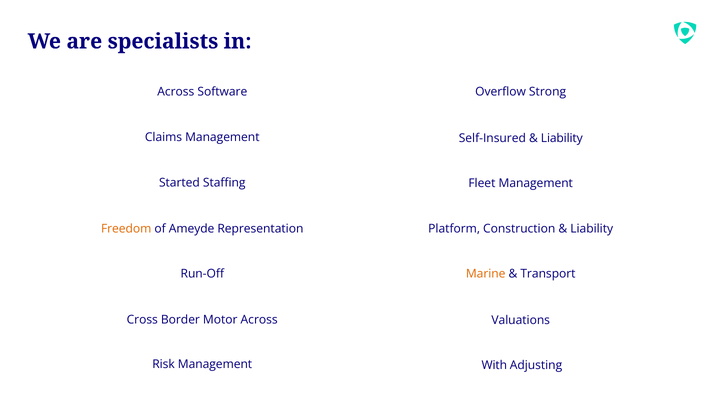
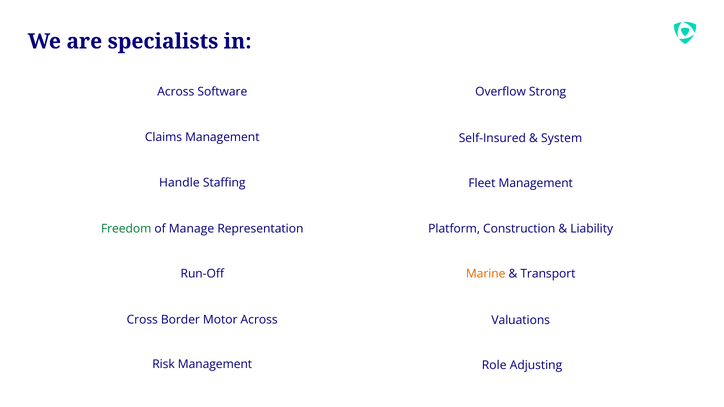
Liability at (562, 138): Liability -> System
Started: Started -> Handle
Freedom colour: orange -> green
Ameyde: Ameyde -> Manage
With: With -> Role
